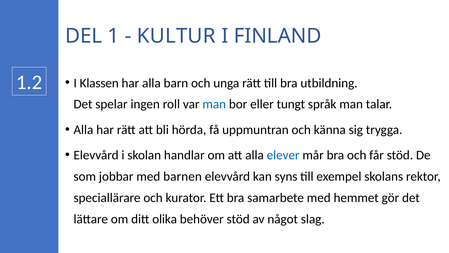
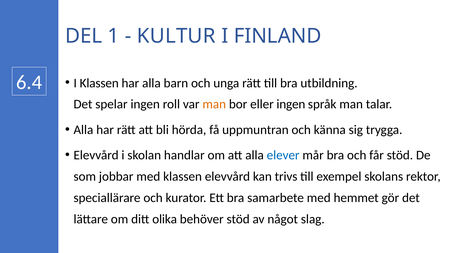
1.2: 1.2 -> 6.4
man at (214, 104) colour: blue -> orange
eller tungt: tungt -> ingen
med barnen: barnen -> klassen
syns: syns -> trivs
